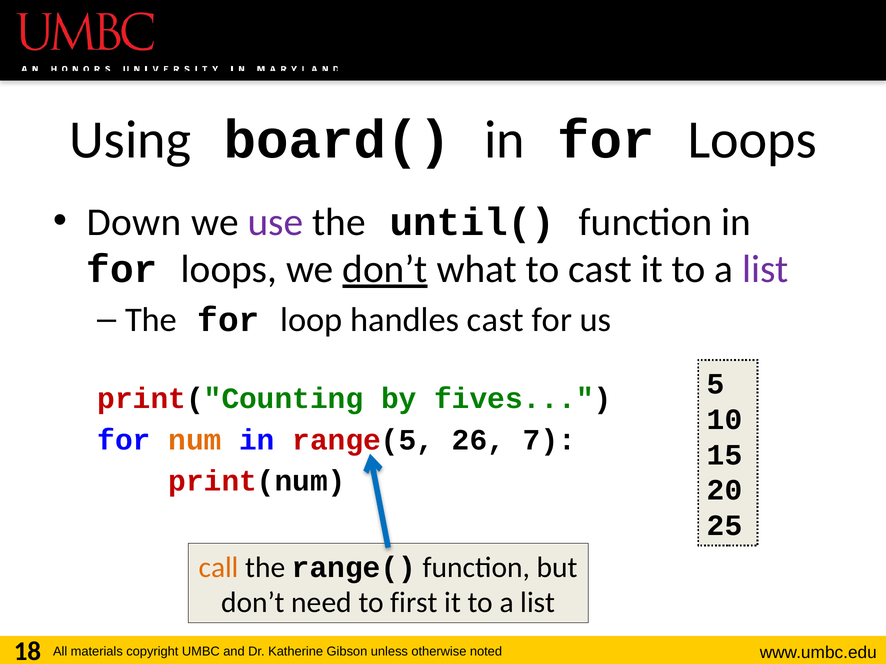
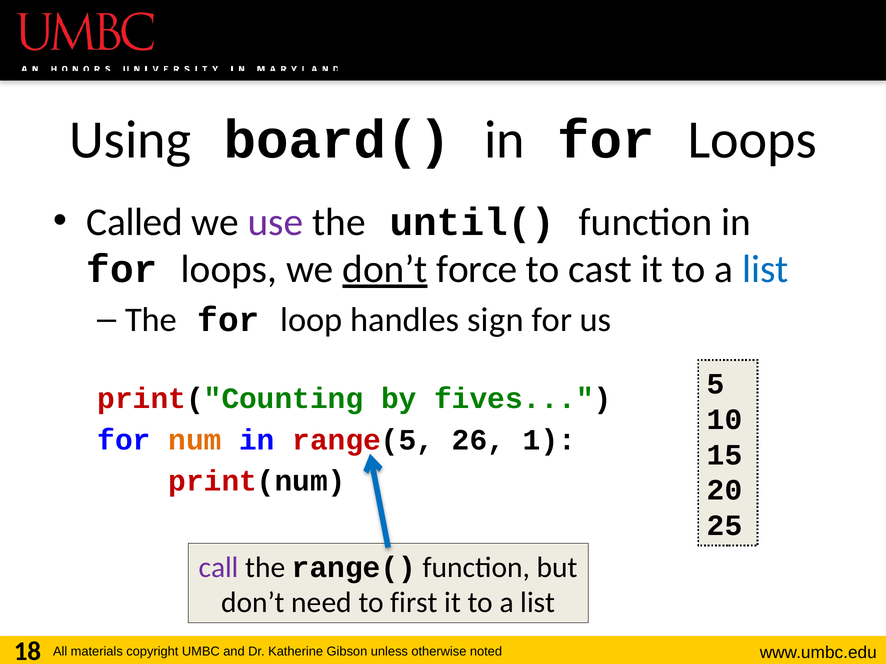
Down: Down -> Called
what: what -> force
list at (765, 269) colour: purple -> blue
handles cast: cast -> sign
7: 7 -> 1
call colour: orange -> purple
